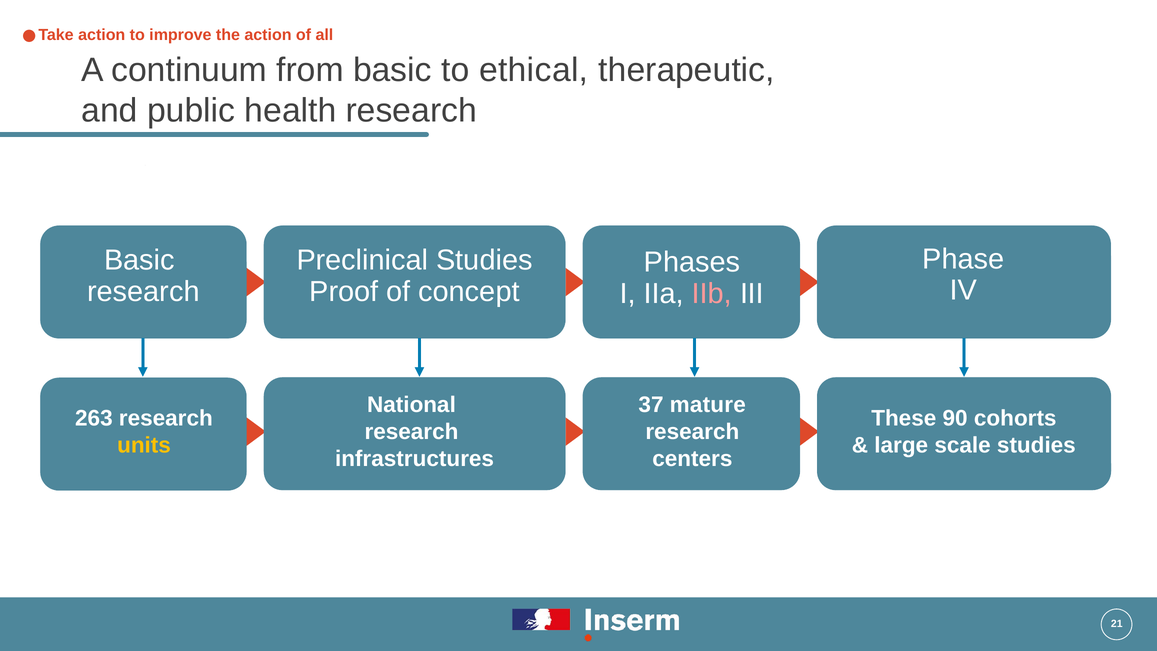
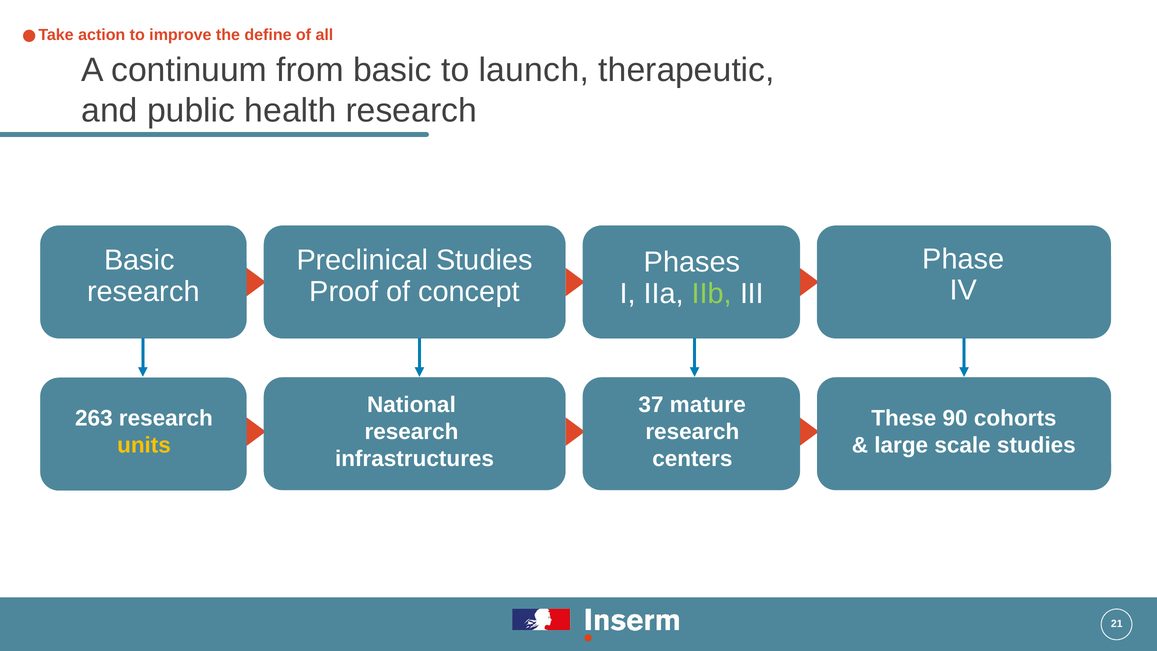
the action: action -> define
ethical: ethical -> launch
IIb colour: pink -> light green
